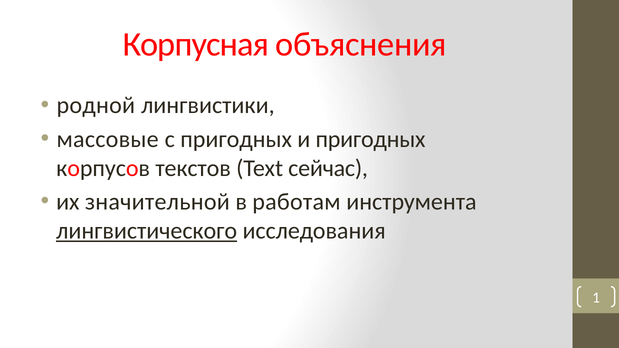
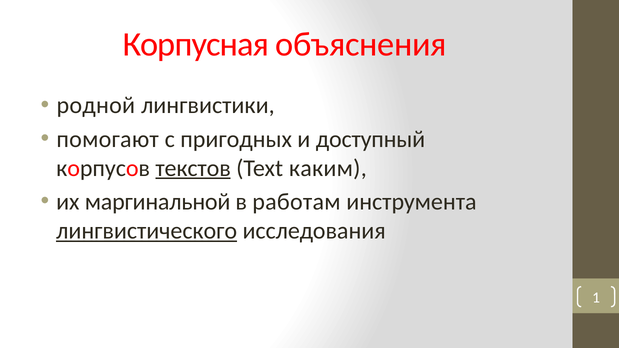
массовые: массовые -> помогают
и пригодных: пригодных -> доступный
текстов underline: none -> present
сейчас: сейчас -> каким
значительной: значительной -> маргинальной
